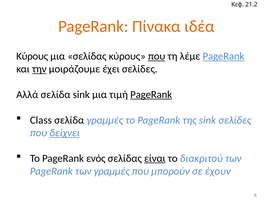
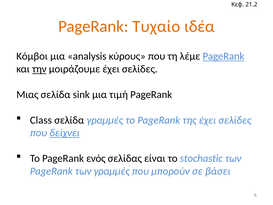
Πίνακα: Πίνακα -> Τυχαίο
Κύρους at (32, 56): Κύρους -> Κόμβοι
μια σελίδας: σελίδας -> analysis
που at (157, 56) underline: present -> none
Αλλά: Αλλά -> Μιας
PageRank at (151, 94) underline: present -> none
της sink: sink -> έχει
είναι underline: present -> none
διακριτού: διακριτού -> stochastic
έχουν: έχουν -> βάσει
